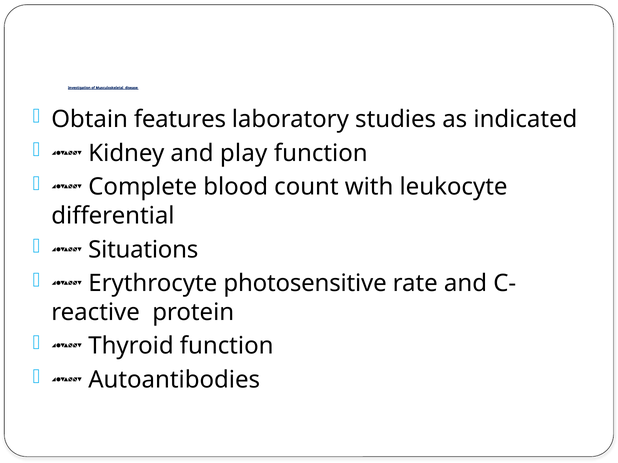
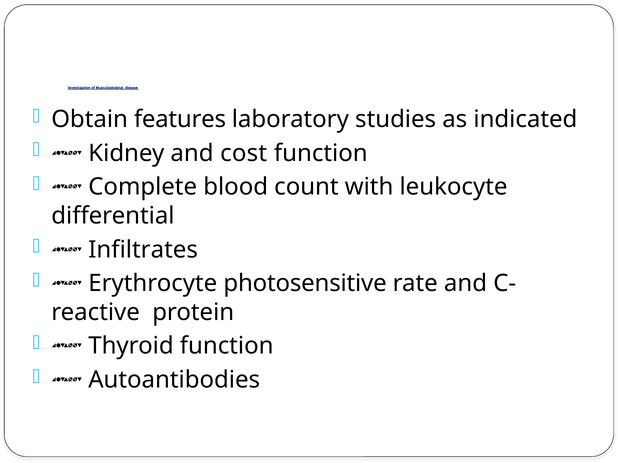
play: play -> cost
Situations: Situations -> Infiltrates
